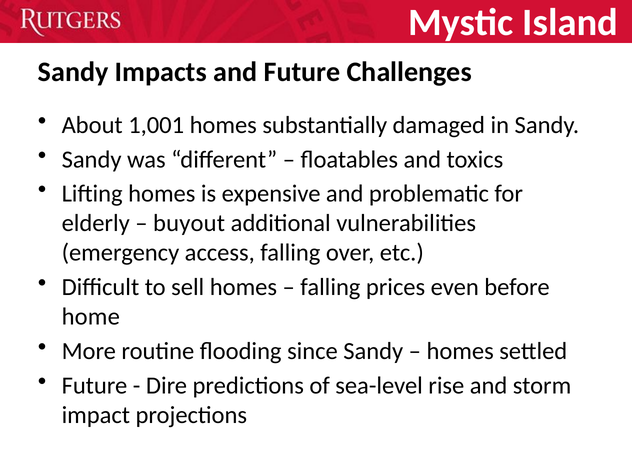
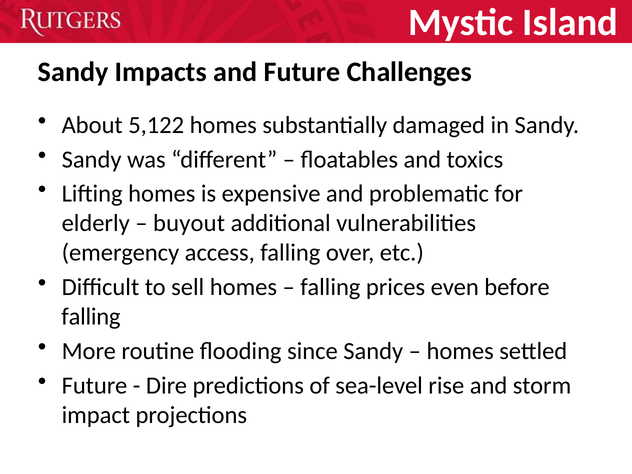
1,001: 1,001 -> 5,122
home at (91, 317): home -> falling
